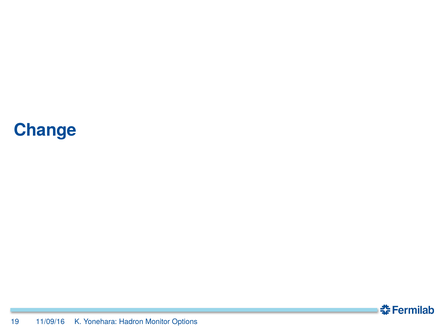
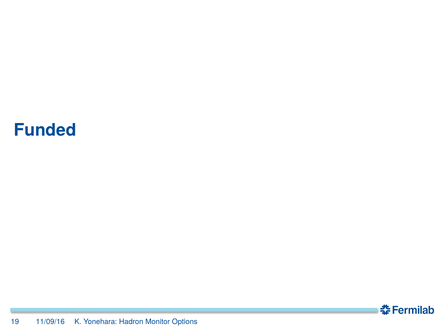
Change: Change -> Funded
